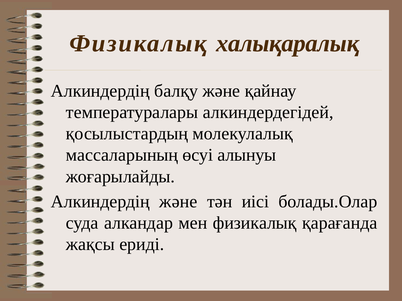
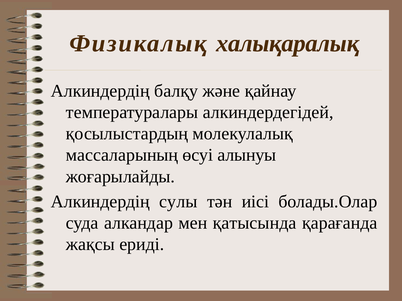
Алкиндердің және: және -> сулы
мен физикалық: физикалық -> қатысында
